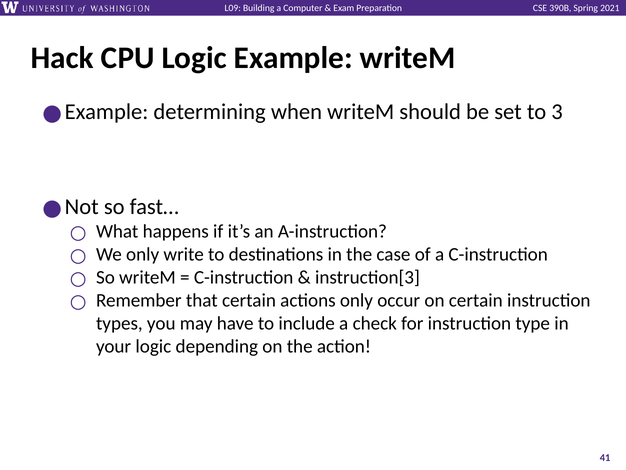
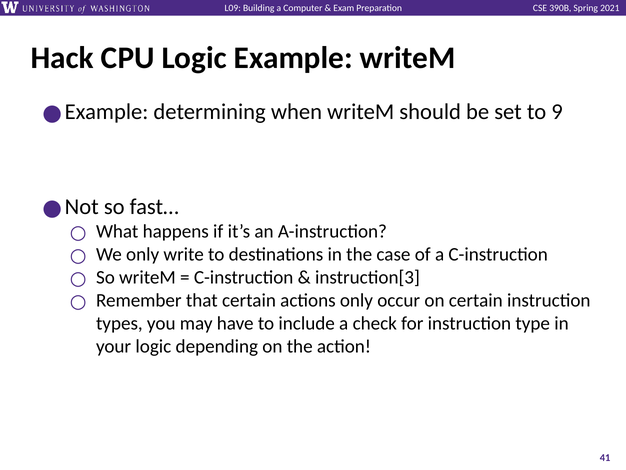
3: 3 -> 9
